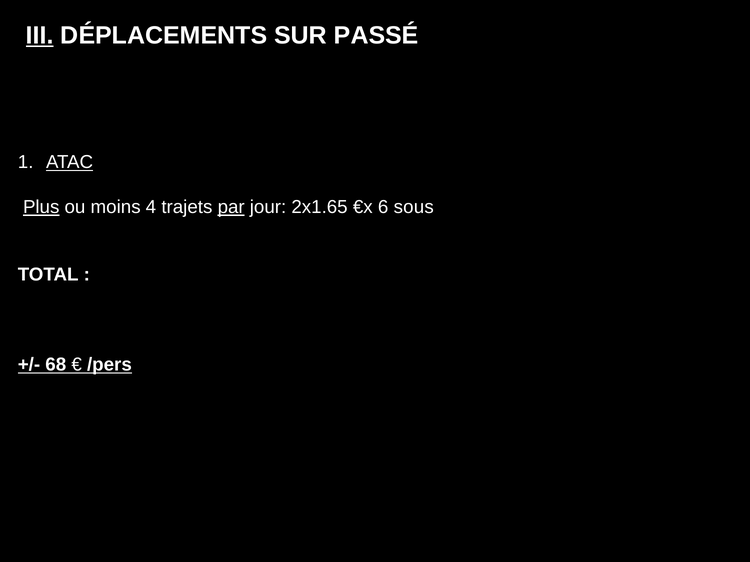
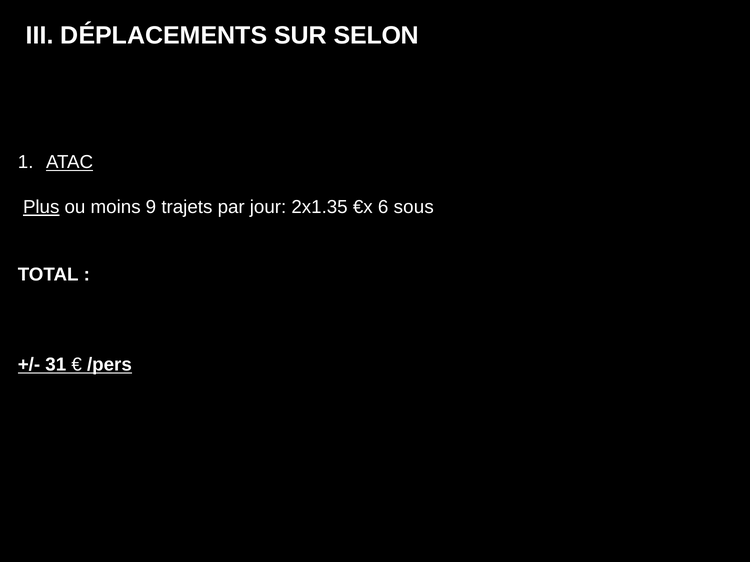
III underline: present -> none
PASSÉ: PASSÉ -> SELON
4: 4 -> 9
par underline: present -> none
2x1.65: 2x1.65 -> 2x1.35
68: 68 -> 31
